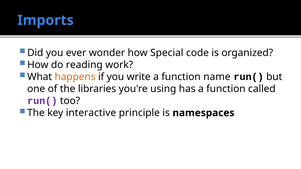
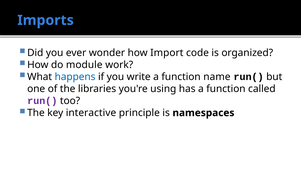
Special: Special -> Import
reading: reading -> module
happens colour: orange -> blue
